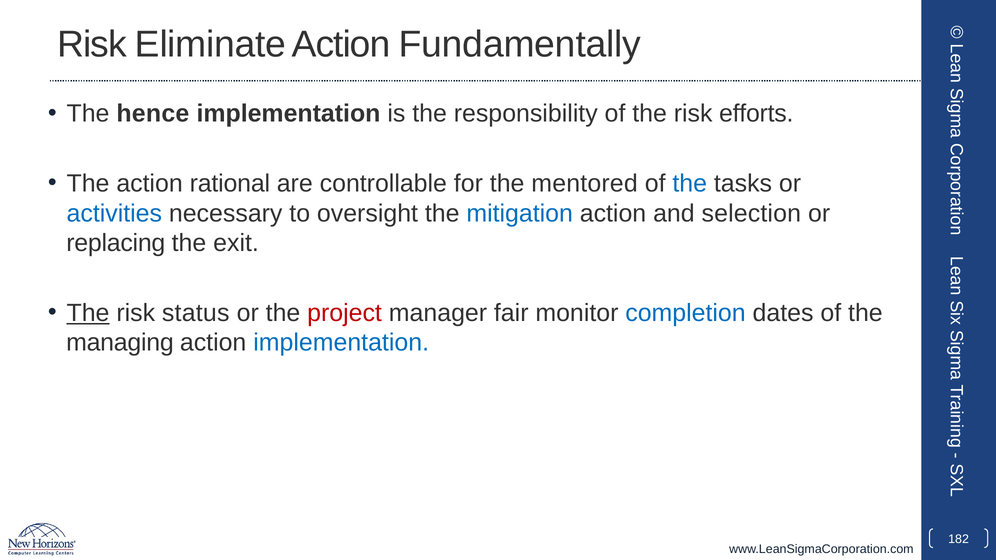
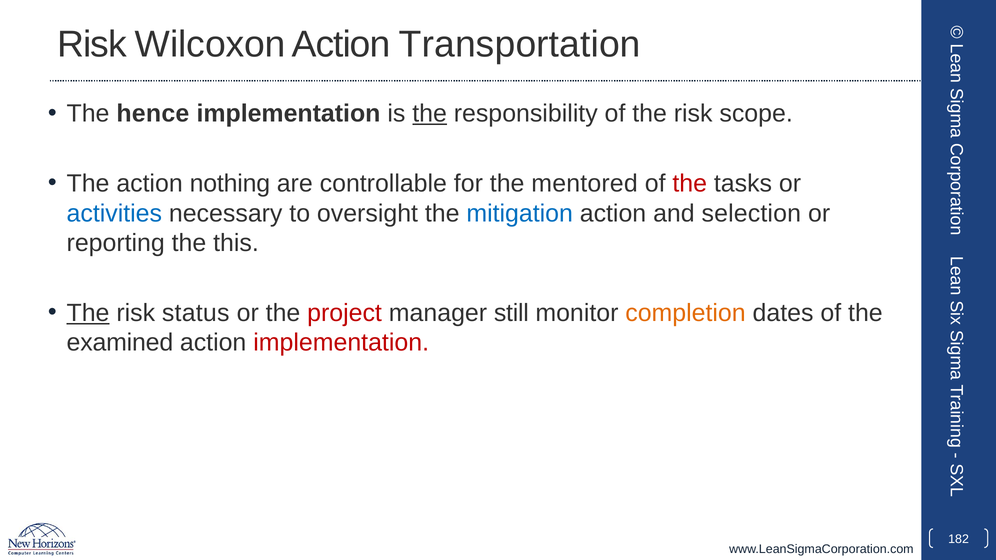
Eliminate: Eliminate -> Wilcoxon
Fundamentally: Fundamentally -> Transportation
the at (430, 114) underline: none -> present
efforts: efforts -> scope
rational: rational -> nothing
the at (690, 183) colour: blue -> red
replacing: replacing -> reporting
exit: exit -> this
fair: fair -> still
completion colour: blue -> orange
managing: managing -> examined
implementation at (341, 343) colour: blue -> red
